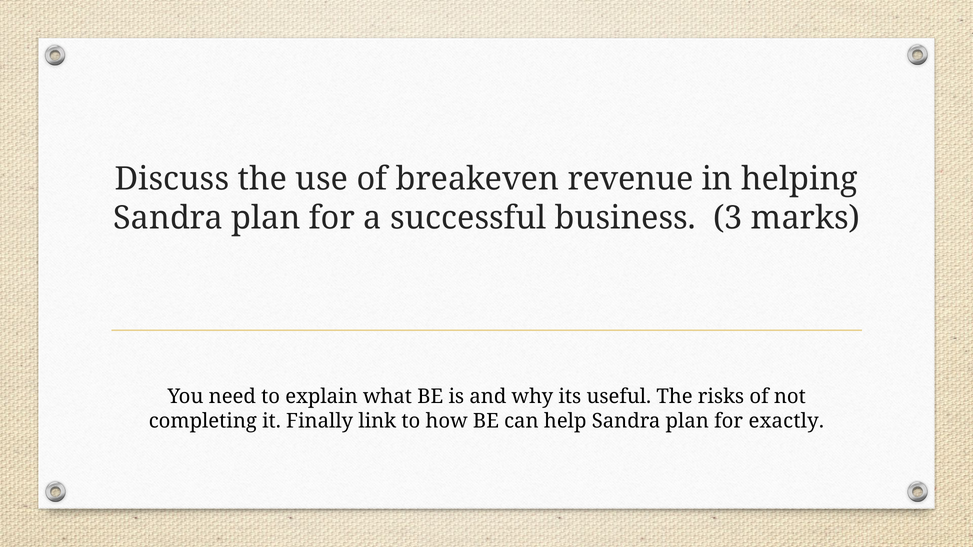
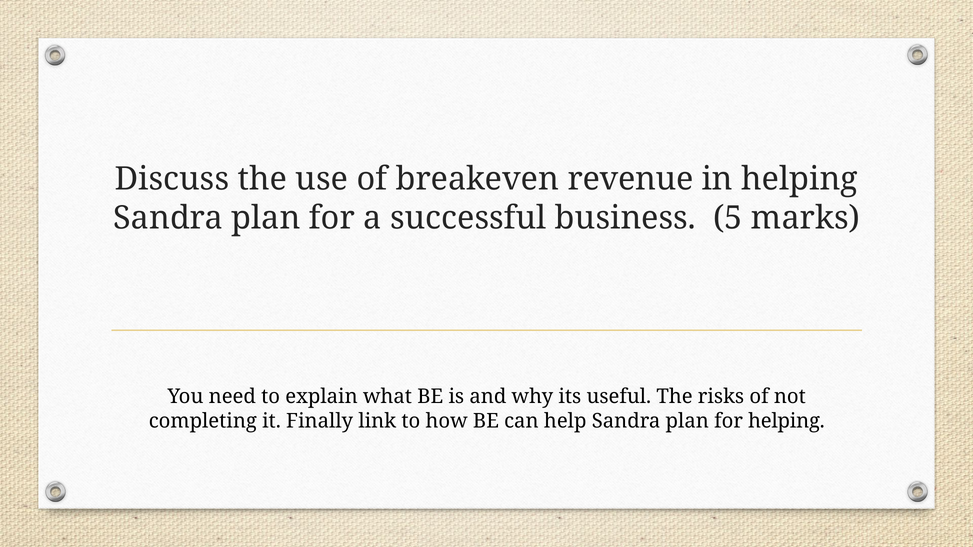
3: 3 -> 5
for exactly: exactly -> helping
